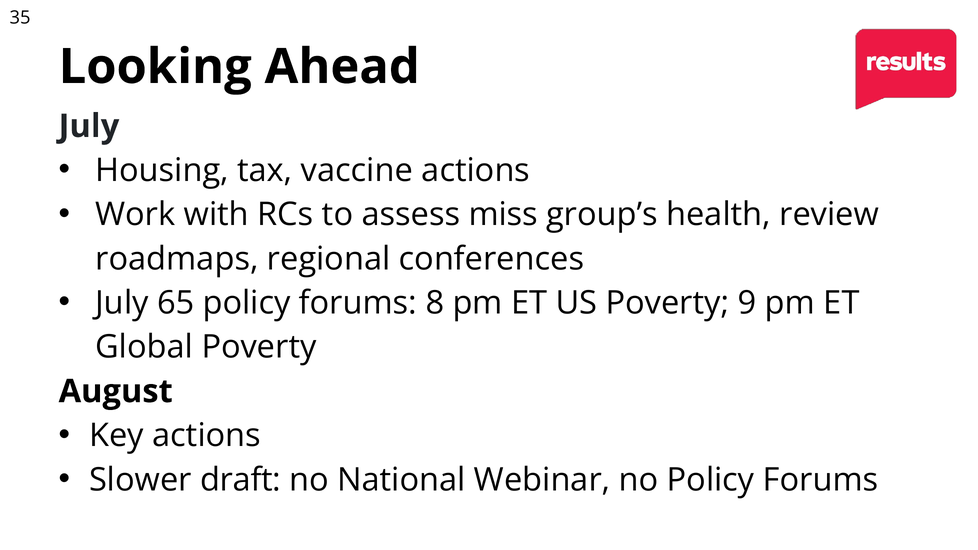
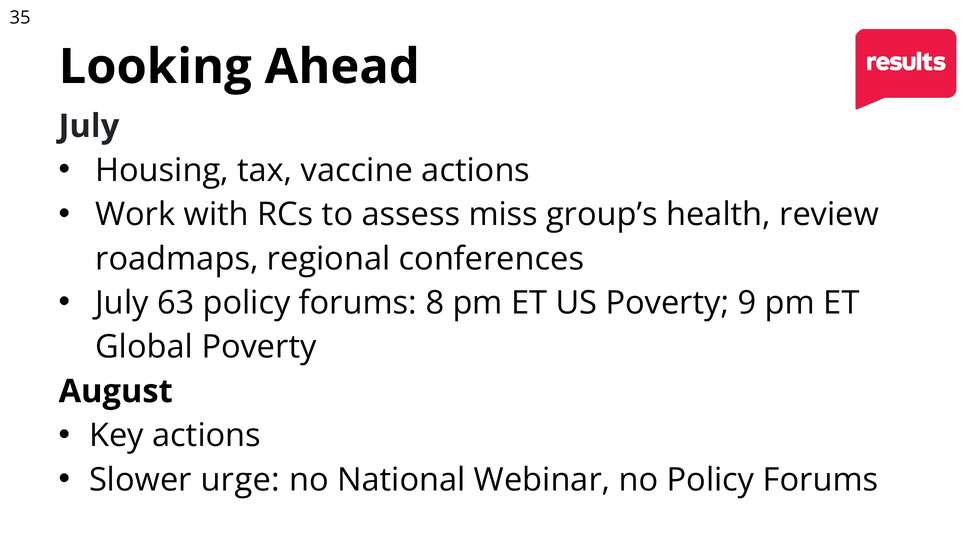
65: 65 -> 63
draft: draft -> urge
